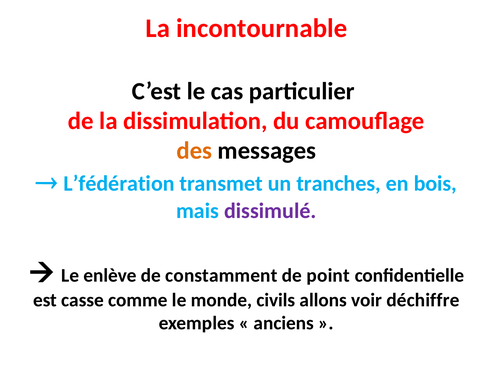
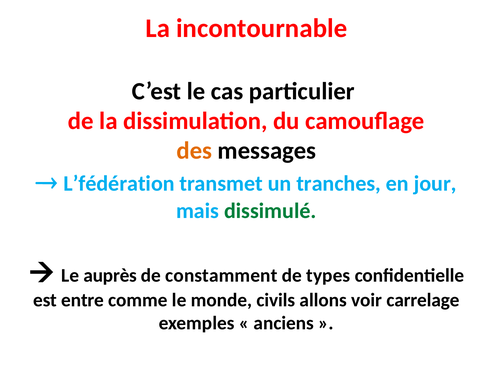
bois: bois -> jour
dissimulé colour: purple -> green
enlève: enlève -> auprès
point: point -> types
casse: casse -> entre
déchiffre: déchiffre -> carrelage
